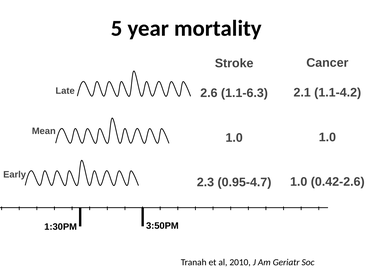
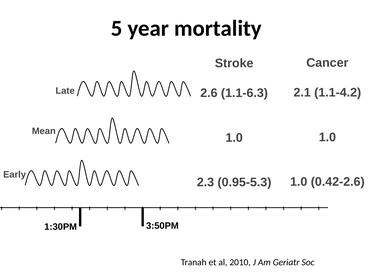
0.95-4.7: 0.95-4.7 -> 0.95-5.3
